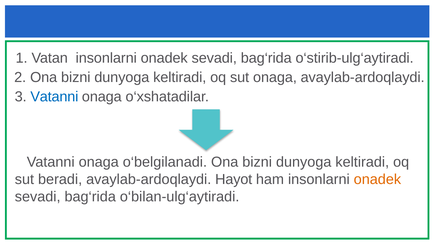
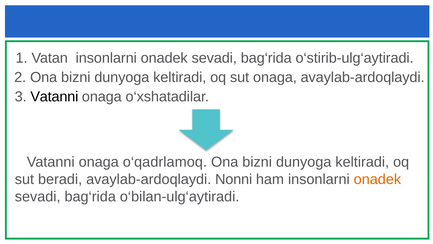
Vatanni at (54, 97) colour: blue -> black
o‘belgilanadi: o‘belgilanadi -> o‘qadrlamoq
Hayot: Hayot -> Nonni
